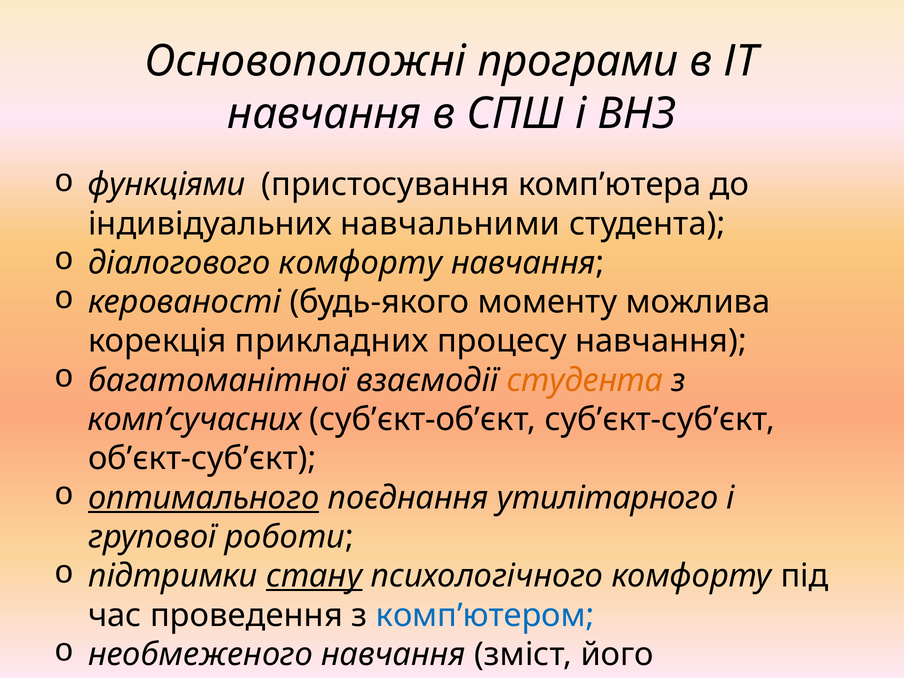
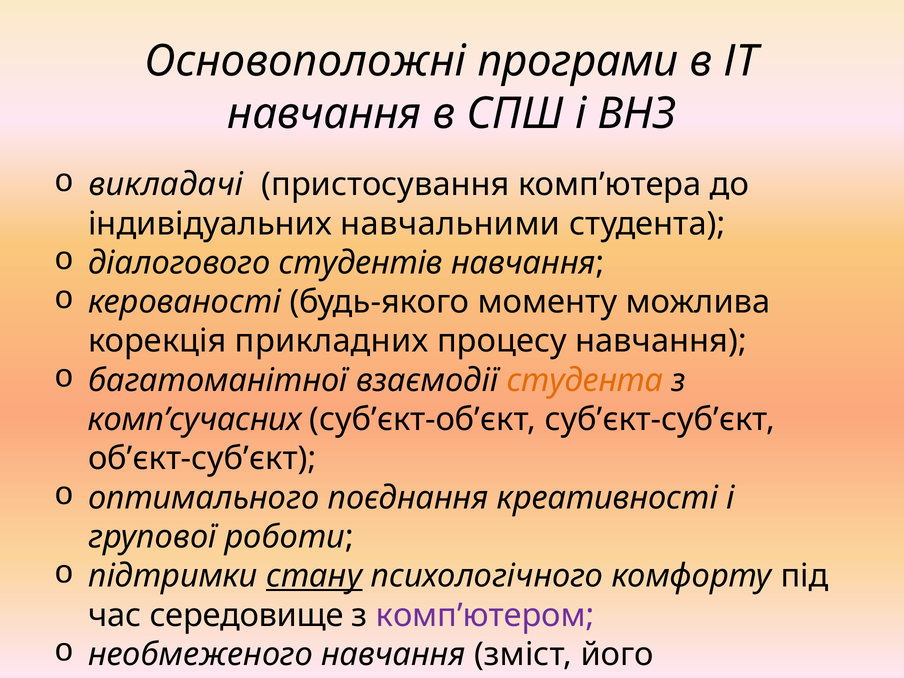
функціями: функціями -> викладачі
діалогового комфорту: комфорту -> студентів
оптимального underline: present -> none
утилітарного: утилітарного -> креативності
проведення: проведення -> середовище
комп’ютером colour: blue -> purple
